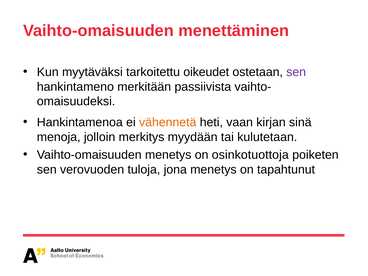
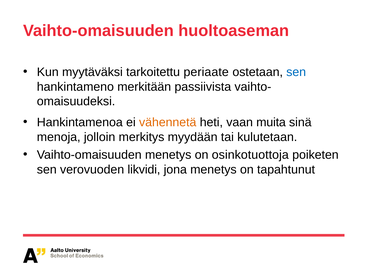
menettäminen: menettäminen -> huoltoaseman
oikeudet: oikeudet -> periaate
sen at (296, 72) colour: purple -> blue
kirjan: kirjan -> muita
tuloja: tuloja -> likvidi
